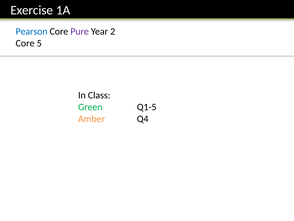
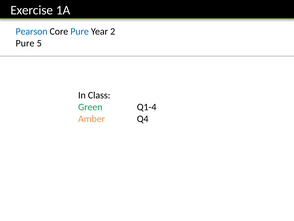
Pure at (80, 31) colour: purple -> blue
Core at (25, 43): Core -> Pure
Q1-5: Q1-5 -> Q1-4
